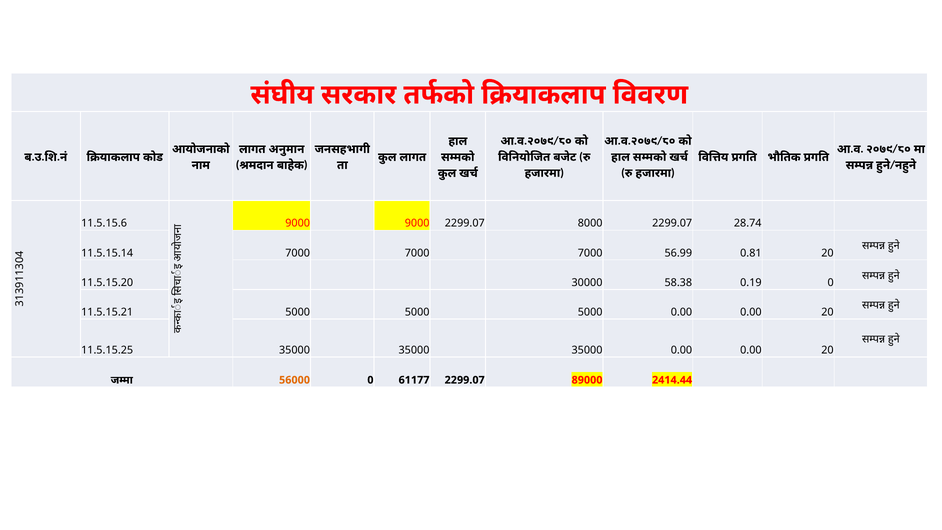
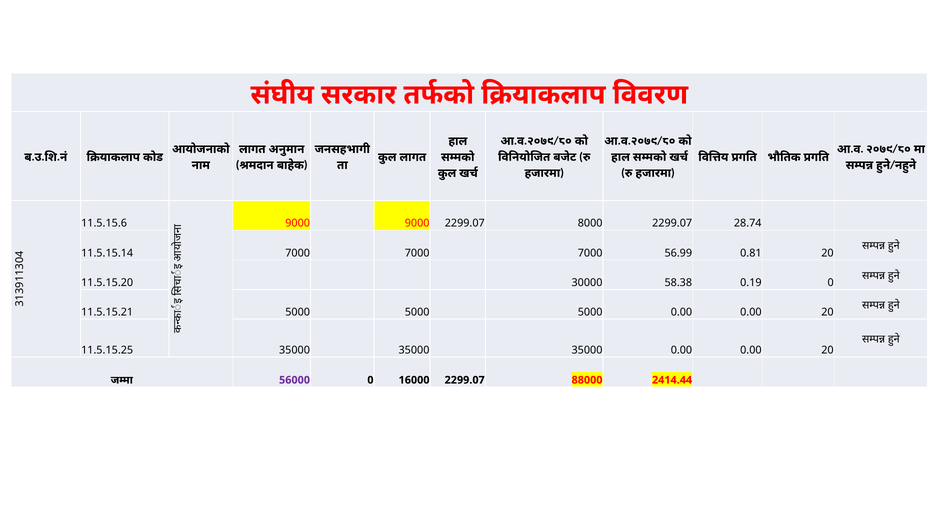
56000 colour: orange -> purple
61177: 61177 -> 16000
89000: 89000 -> 88000
